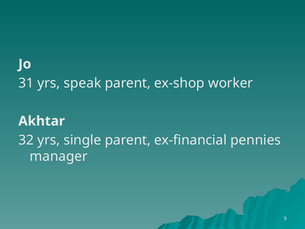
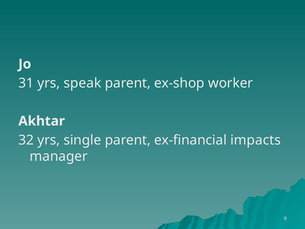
pennies: pennies -> impacts
